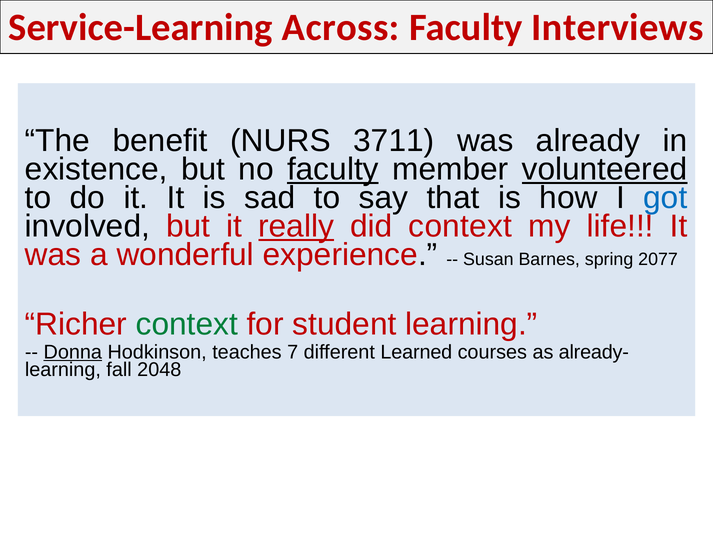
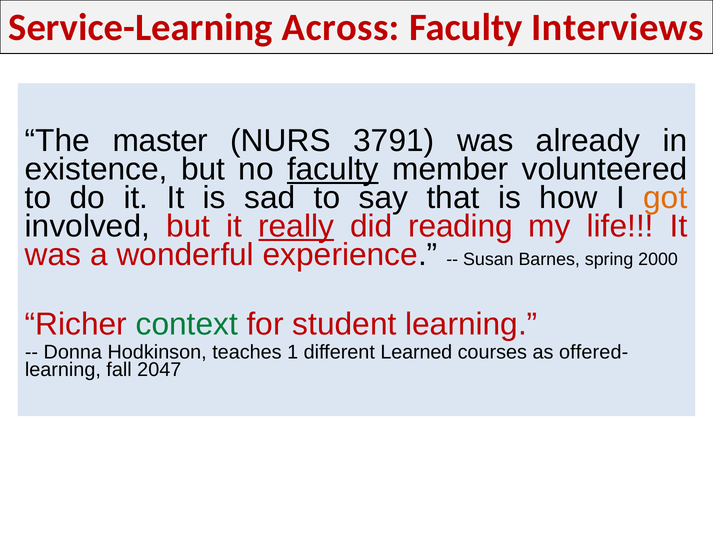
benefit: benefit -> master
3711: 3711 -> 3791
volunteered underline: present -> none
got colour: blue -> orange
did context: context -> reading
2077: 2077 -> 2000
Donna underline: present -> none
7: 7 -> 1
already-: already- -> offered-
2048: 2048 -> 2047
